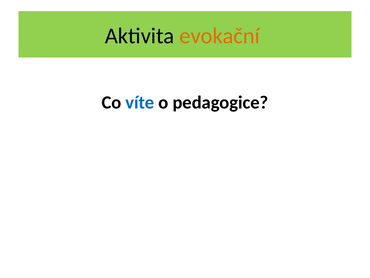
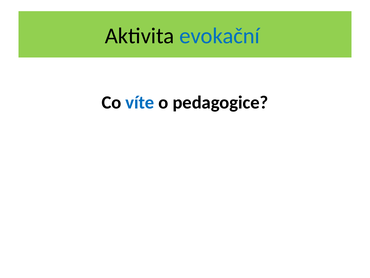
evokační colour: orange -> blue
